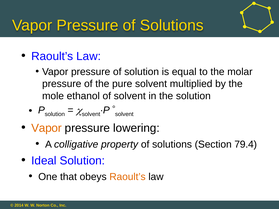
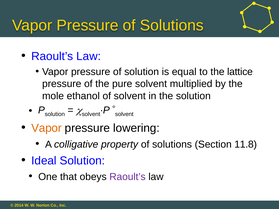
molar: molar -> lattice
79.4: 79.4 -> 11.8
Raoult’s at (128, 177) colour: orange -> purple
